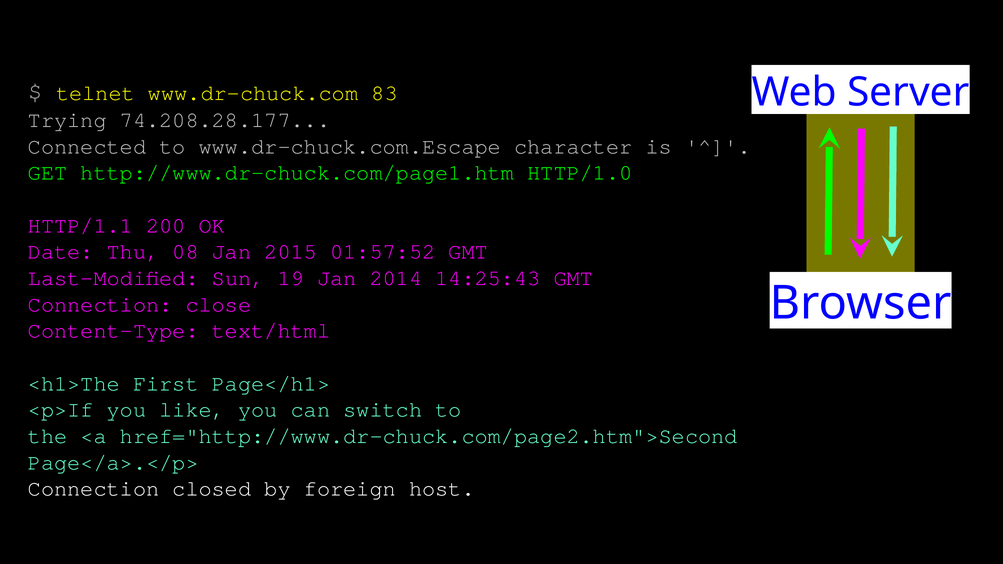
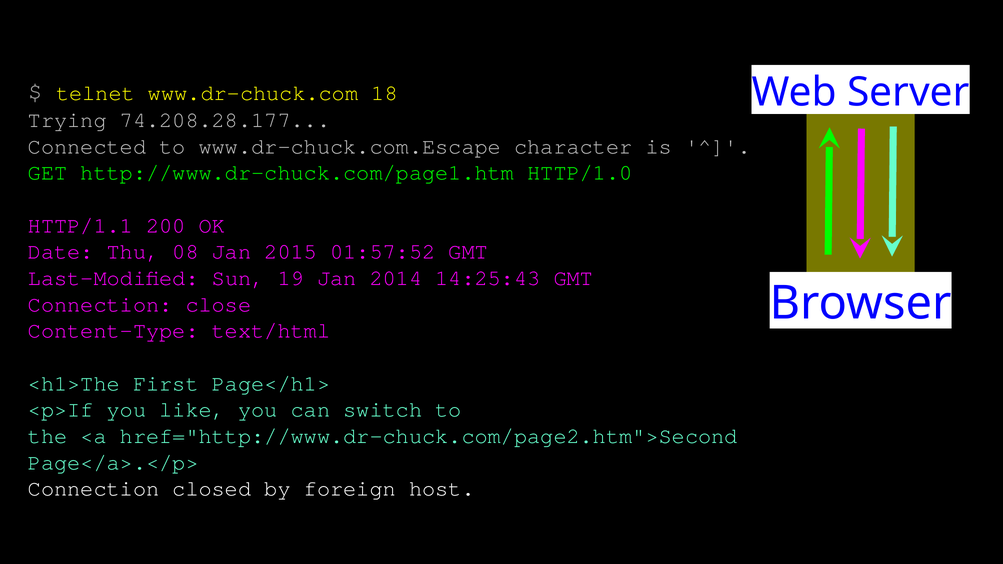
83: 83 -> 18
